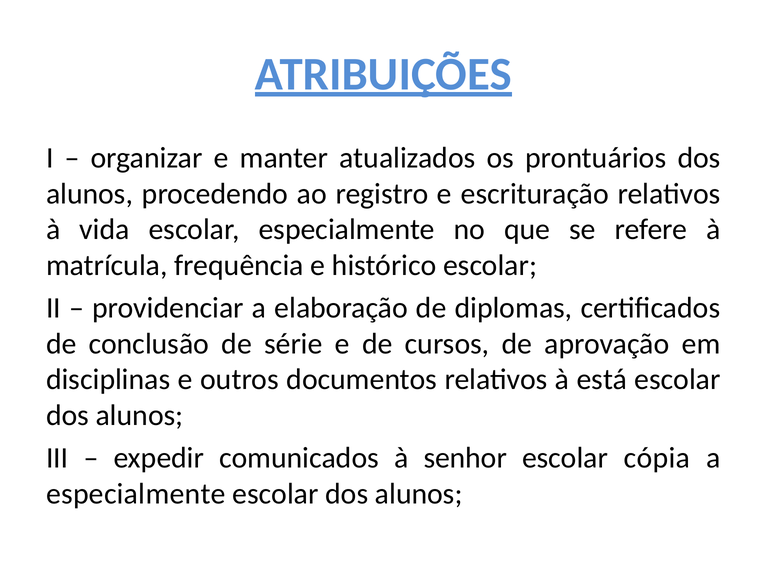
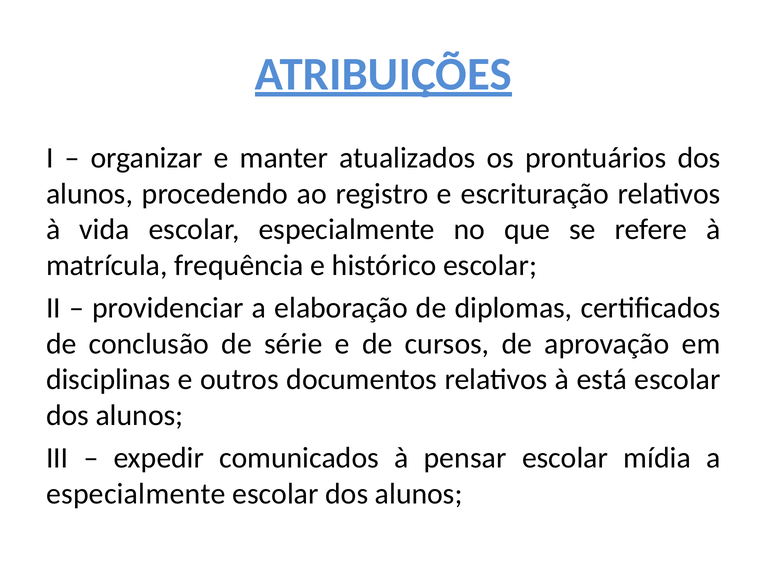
senhor: senhor -> pensar
cópia: cópia -> mídia
